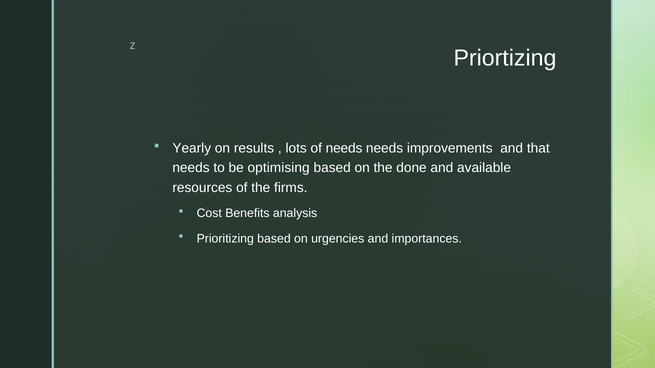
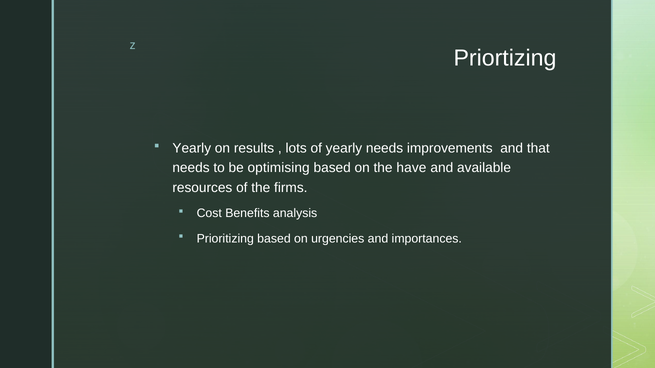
of needs: needs -> yearly
done: done -> have
